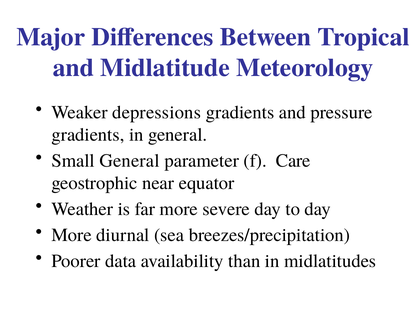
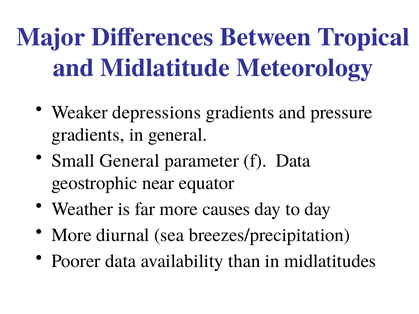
f Care: Care -> Data
severe: severe -> causes
